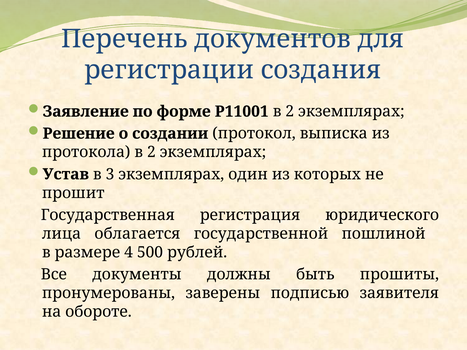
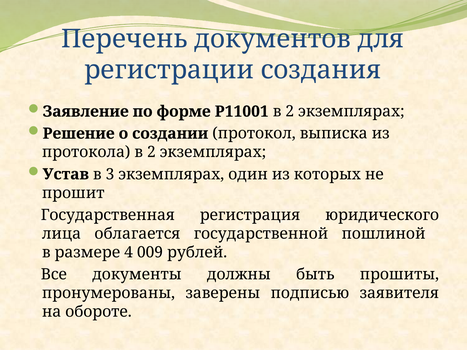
500: 500 -> 009
